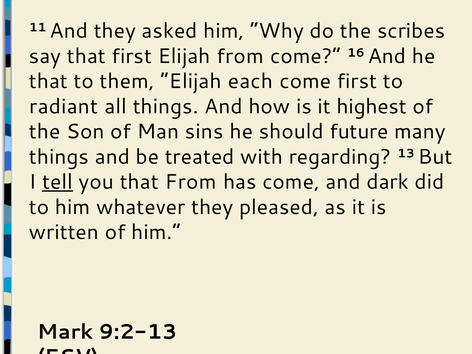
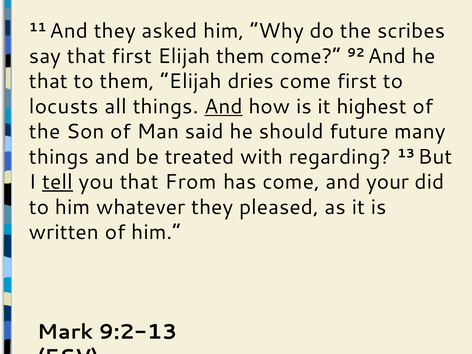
Elijah from: from -> them
16: 16 -> 92
each: each -> dries
radiant: radiant -> locusts
And at (223, 106) underline: none -> present
sins: sins -> said
dark: dark -> your
